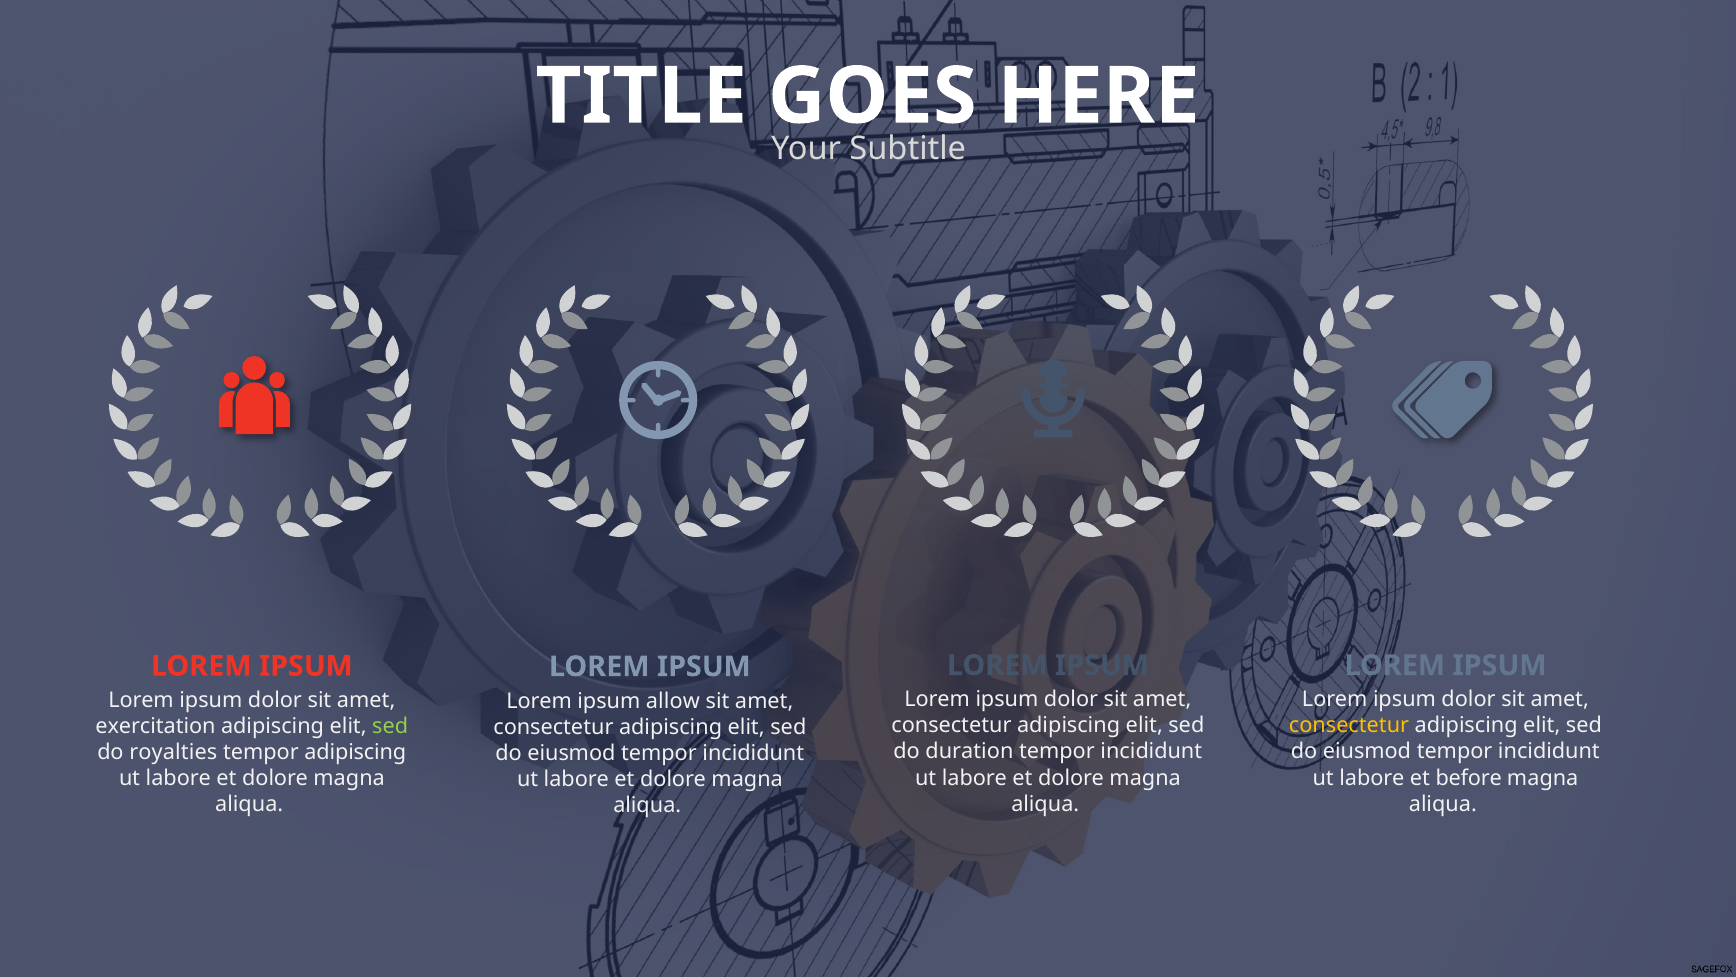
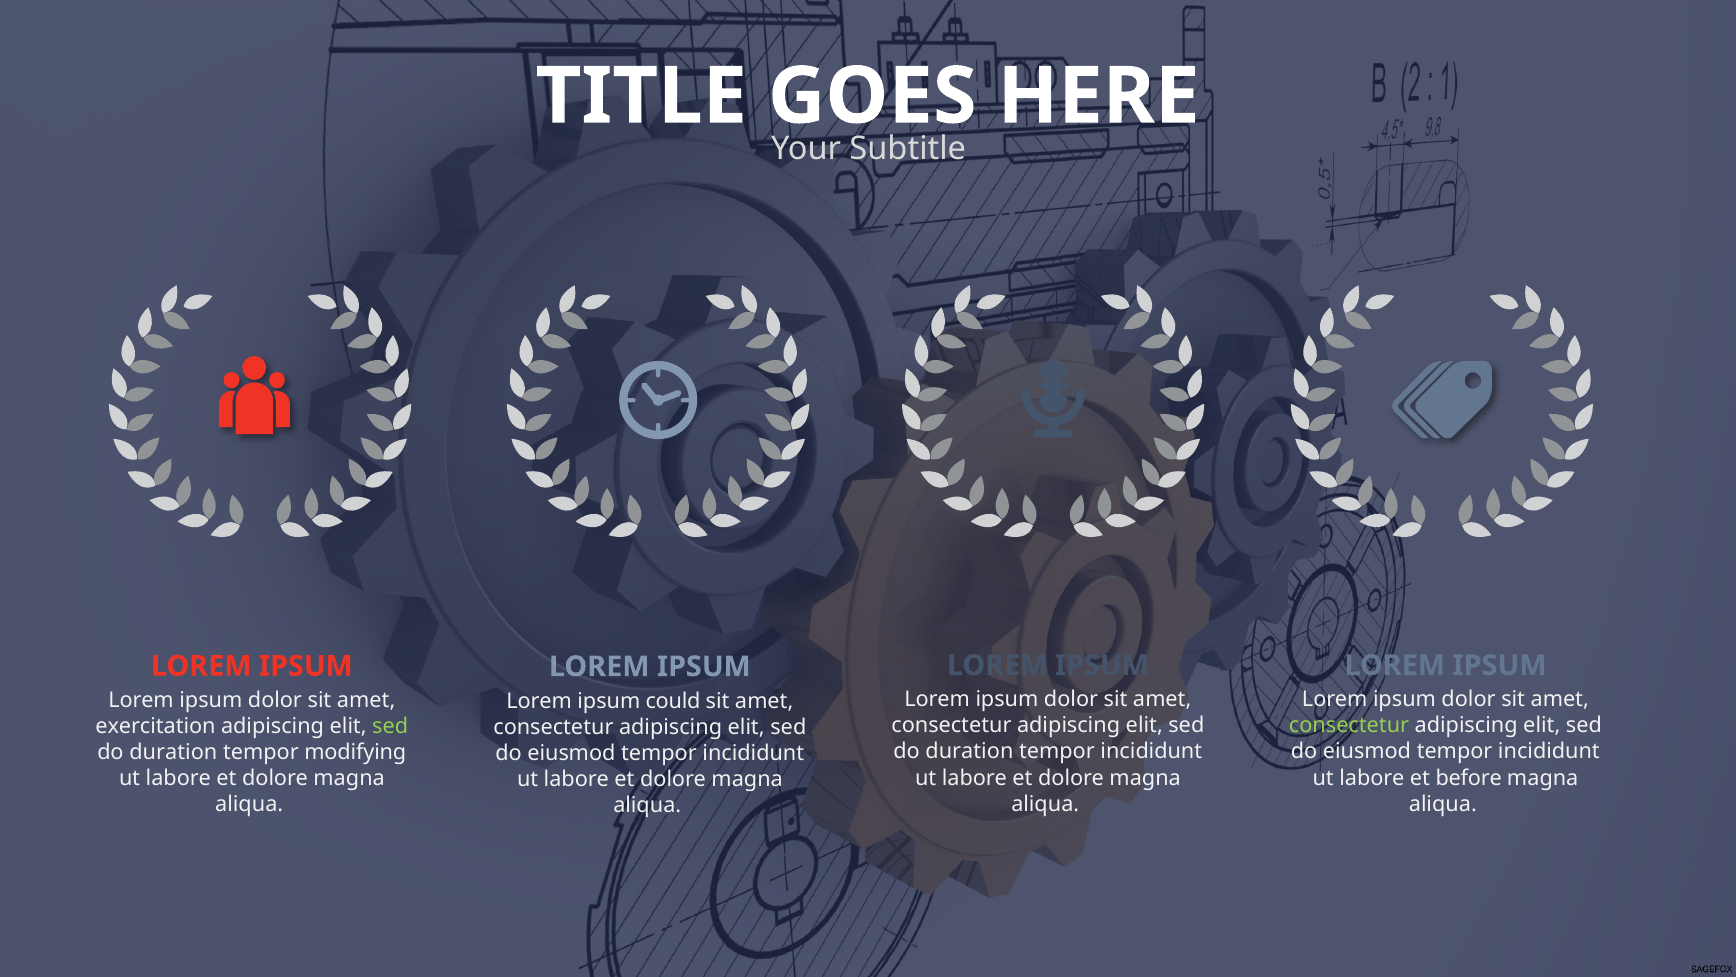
allow: allow -> could
consectetur at (1349, 725) colour: yellow -> light green
royalties at (173, 752): royalties -> duration
tempor adipiscing: adipiscing -> modifying
